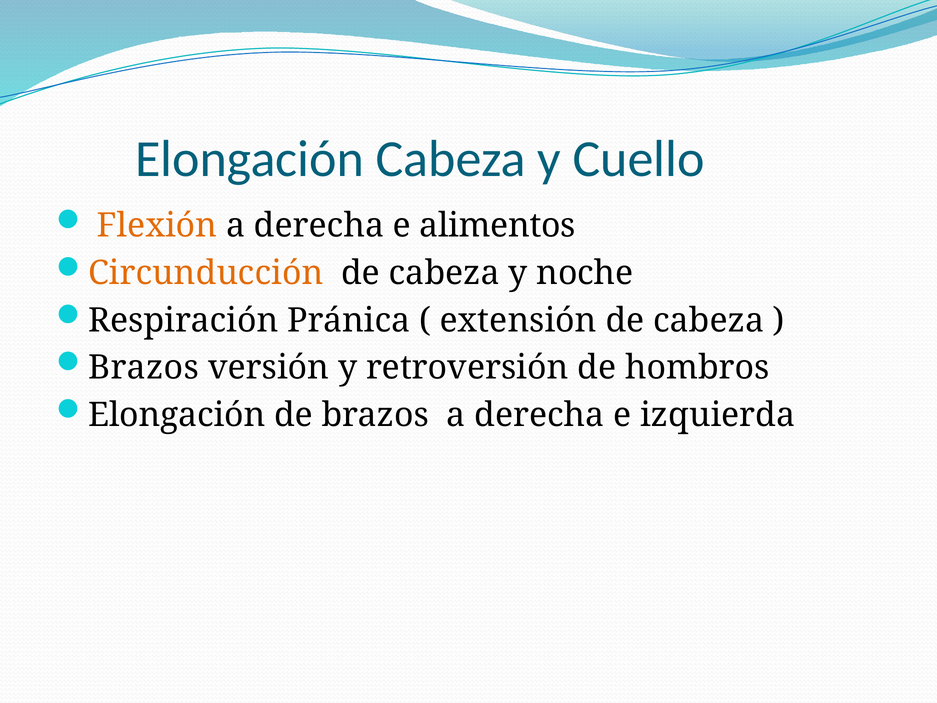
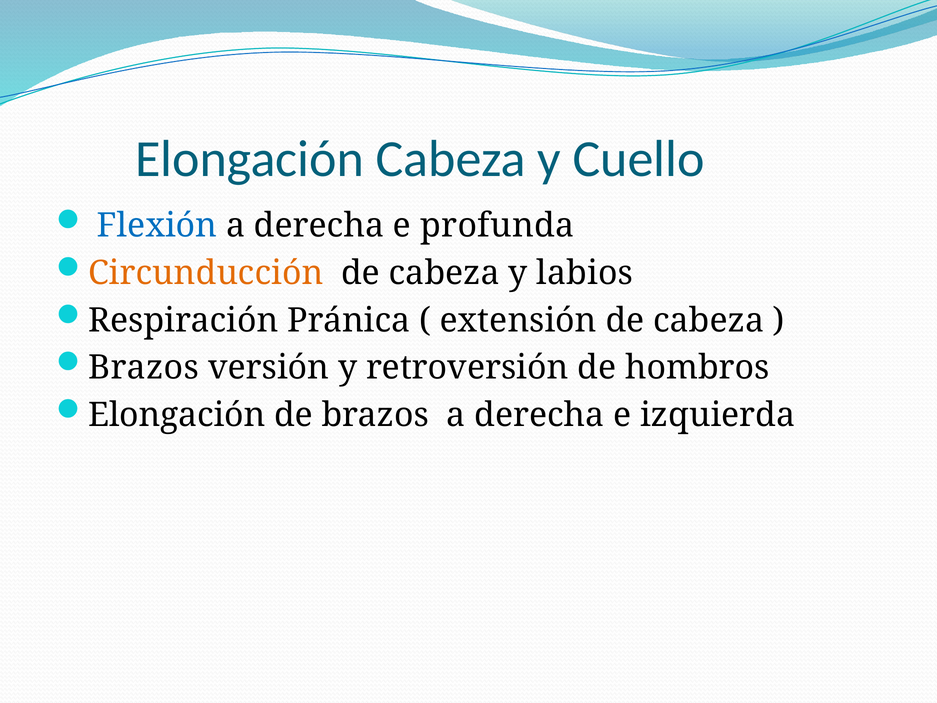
Flexión colour: orange -> blue
alimentos: alimentos -> profunda
noche: noche -> labios
